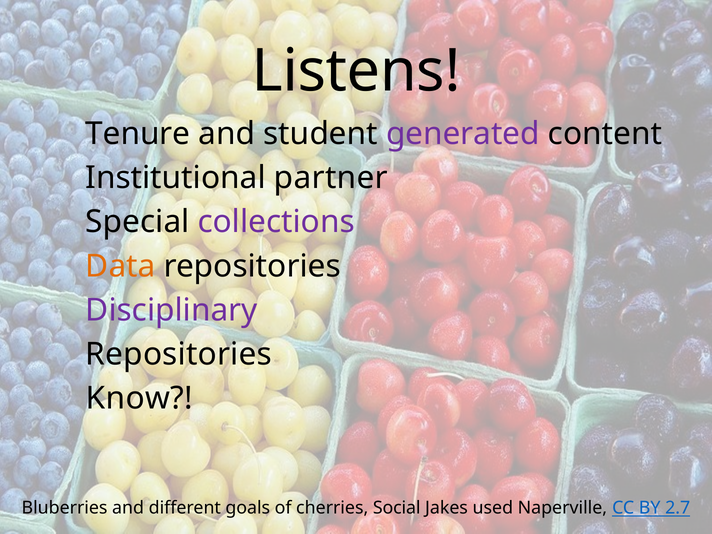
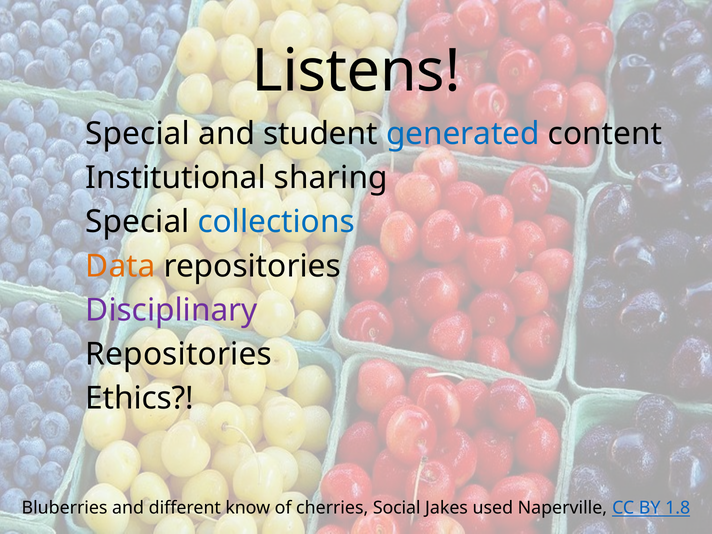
Tenure at (138, 134): Tenure -> Special
generated colour: purple -> blue
partner: partner -> sharing
collections colour: purple -> blue
Know: Know -> Ethics
goals: goals -> know
2.7: 2.7 -> 1.8
